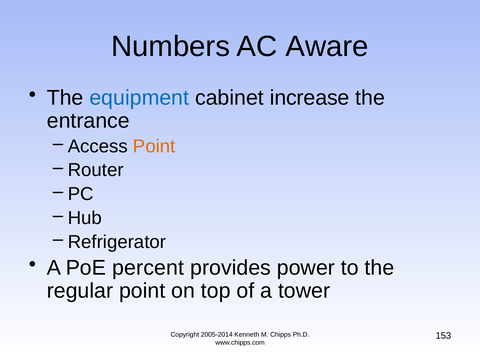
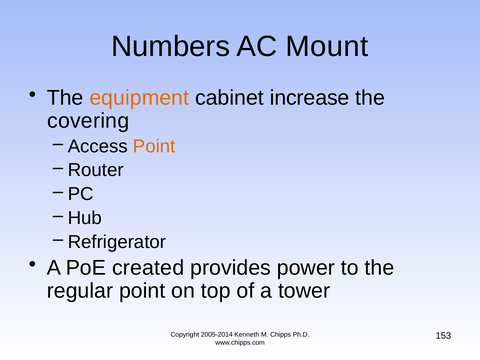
Aware: Aware -> Mount
equipment colour: blue -> orange
entrance: entrance -> covering
percent: percent -> created
